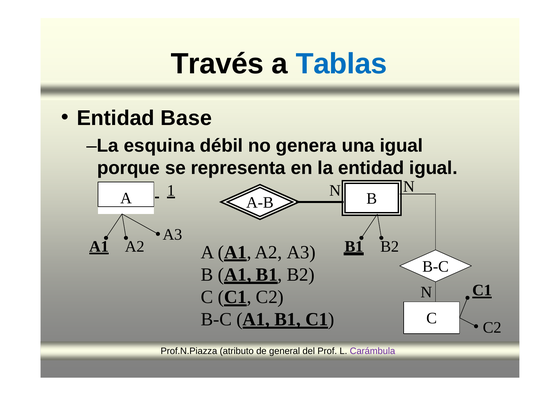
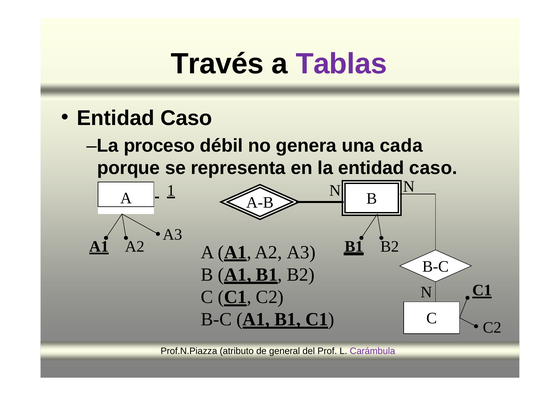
Tablas colour: blue -> purple
Base at (186, 118): Base -> Caso
esquina: esquina -> proceso
una igual: igual -> cada
la entidad igual: igual -> caso
